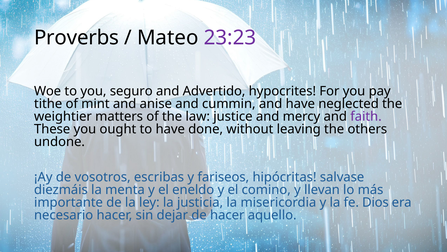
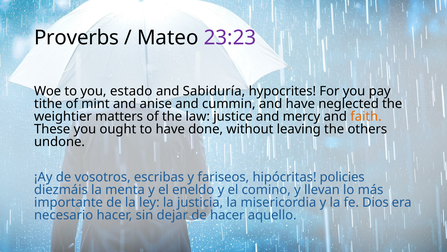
seguro: seguro -> estado
Advertido: Advertido -> Sabiduría
faith colour: purple -> orange
salvase: salvase -> policies
